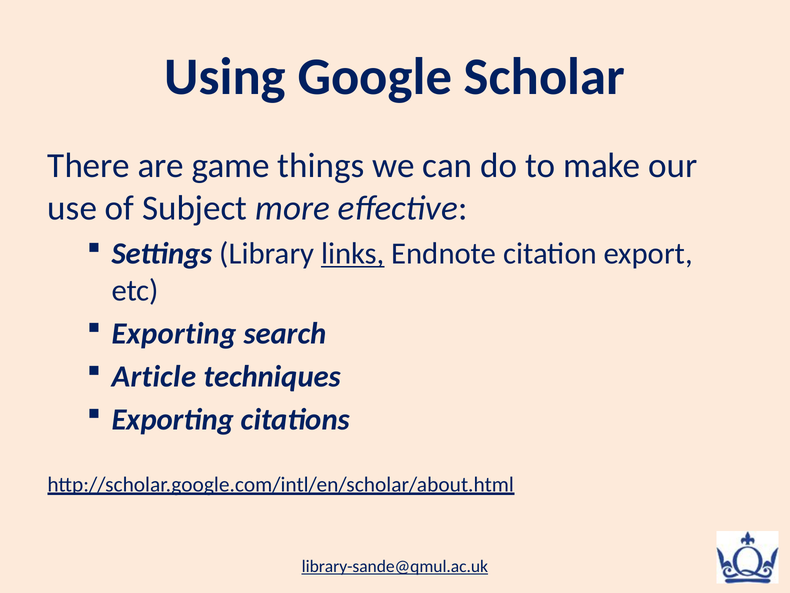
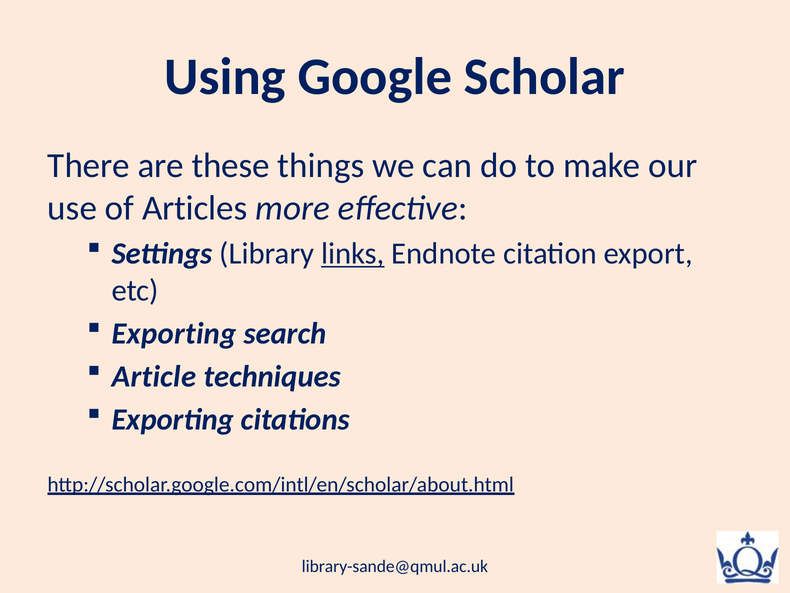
game: game -> these
Subject: Subject -> Articles
library-sande@qmul.ac.uk underline: present -> none
